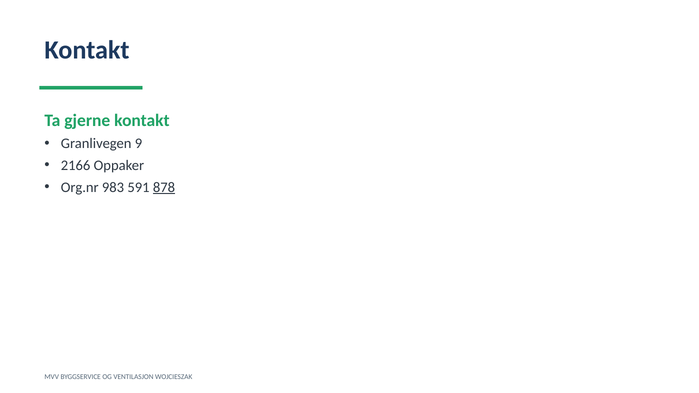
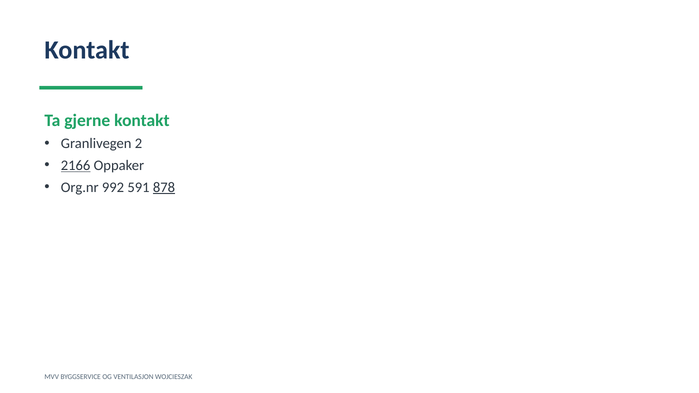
9: 9 -> 2
2166 underline: none -> present
983: 983 -> 992
